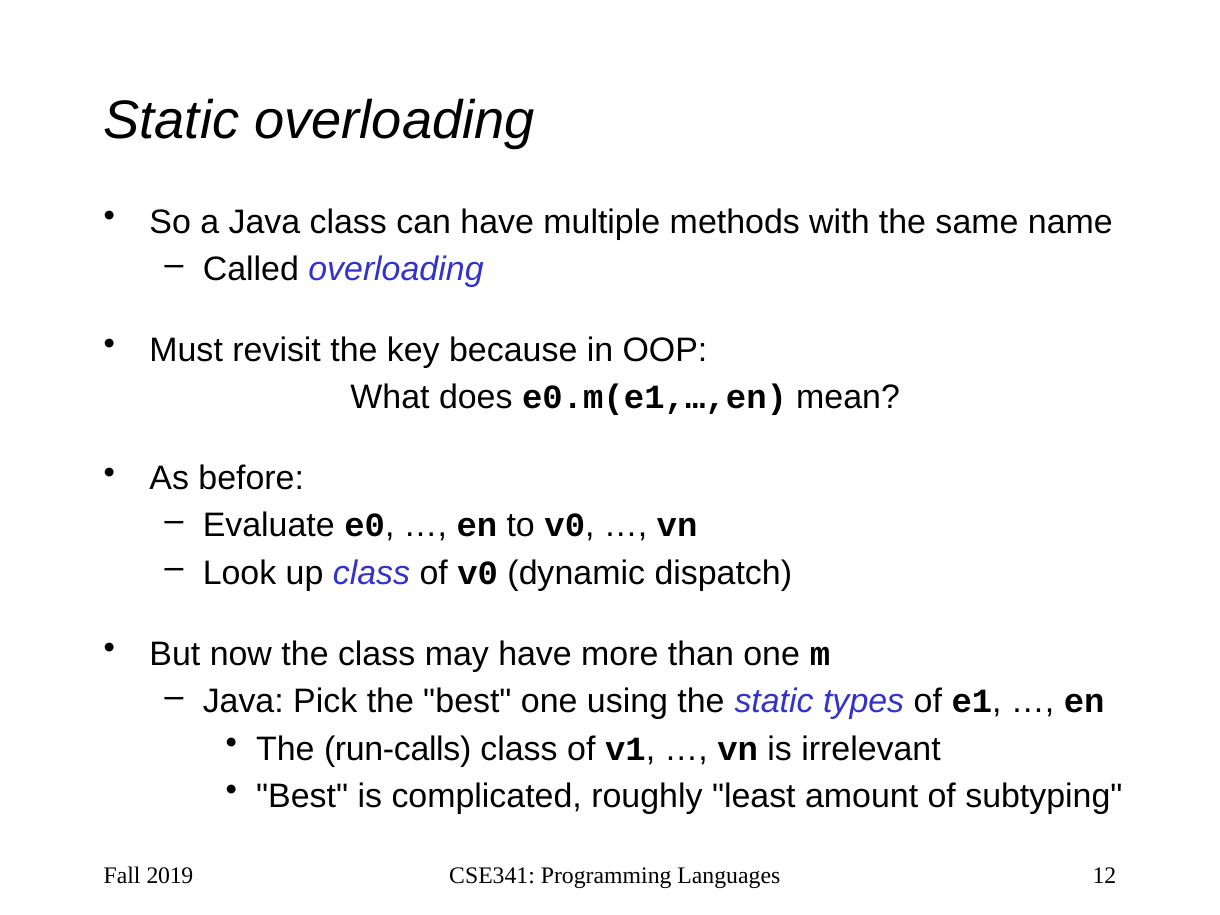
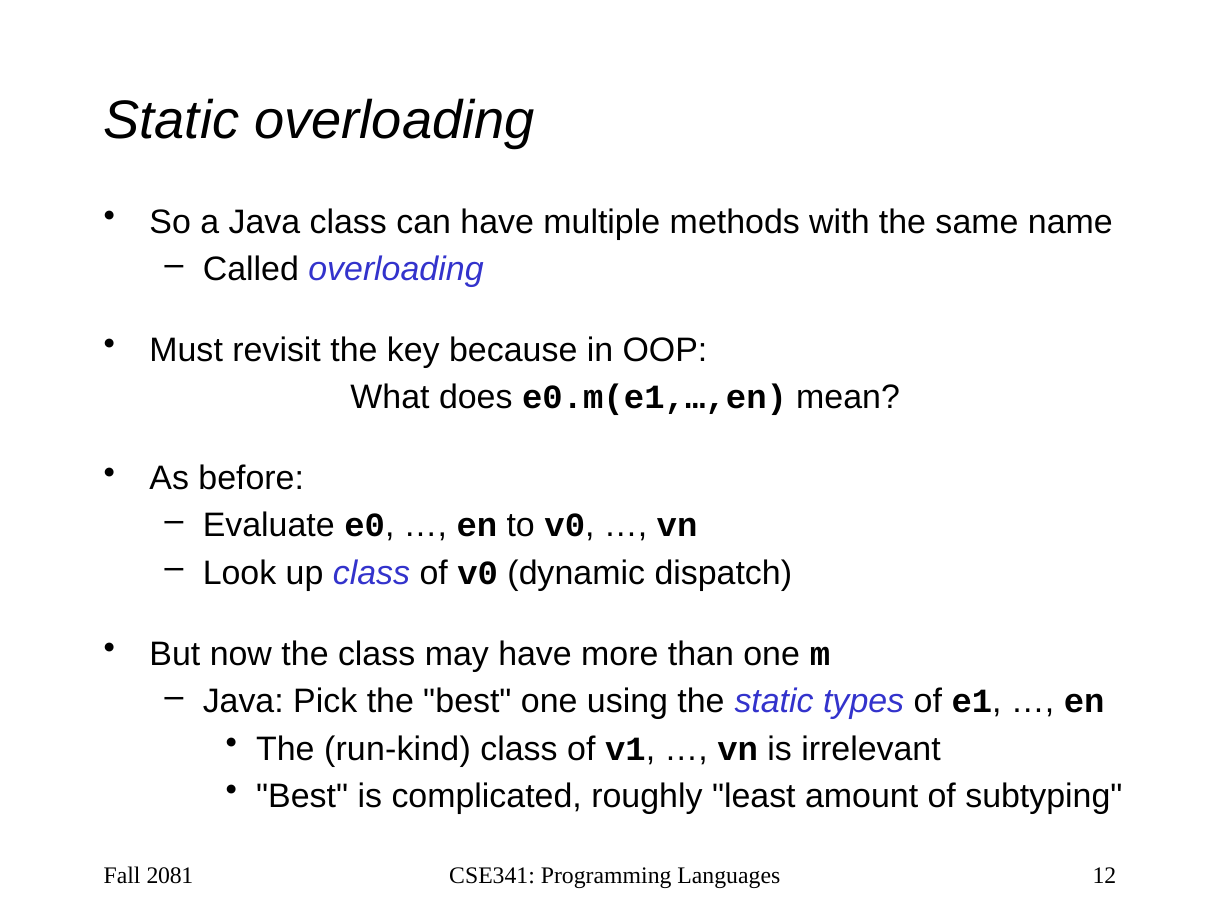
run-calls: run-calls -> run-kind
2019: 2019 -> 2081
